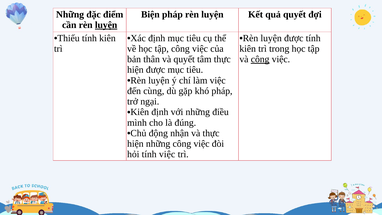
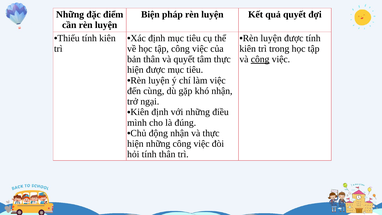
luyện at (106, 25) underline: present -> none
khó pháp: pháp -> nhận
tính việc: việc -> thân
